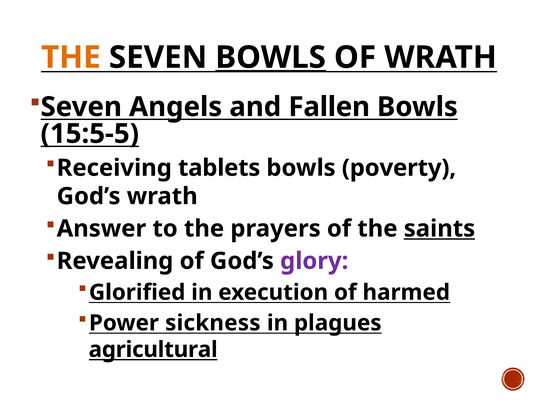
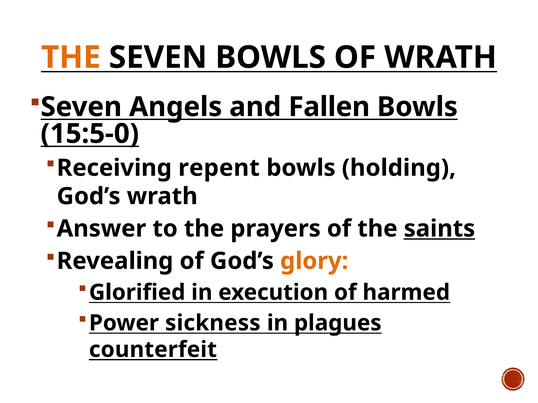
BOWLS at (271, 58) underline: present -> none
15:5-5: 15:5-5 -> 15:5-0
tablets: tablets -> repent
poverty: poverty -> holding
glory colour: purple -> orange
agricultural: agricultural -> counterfeit
